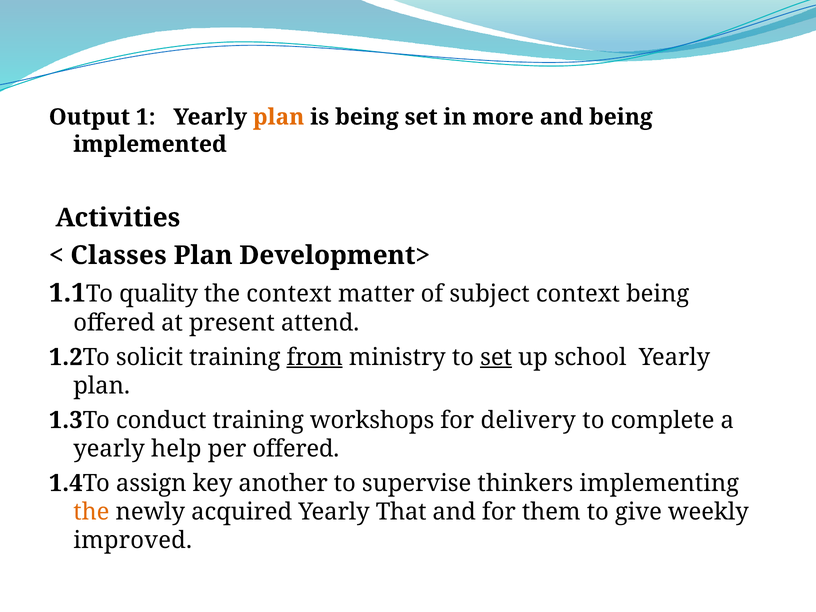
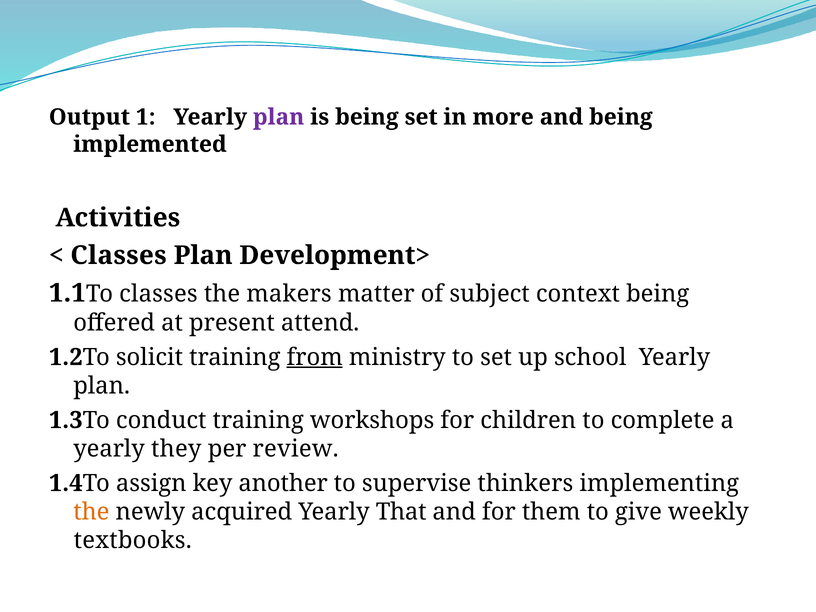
plan at (279, 117) colour: orange -> purple
1.1To quality: quality -> classes
the context: context -> makers
set at (496, 357) underline: present -> none
delivery: delivery -> children
help: help -> they
per offered: offered -> review
improved: improved -> textbooks
